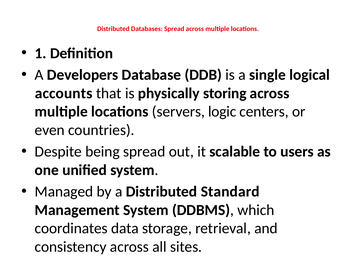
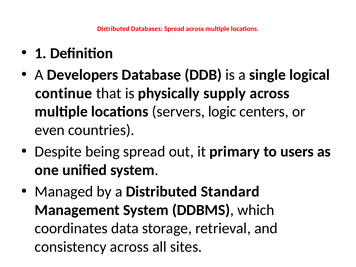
accounts: accounts -> continue
storing: storing -> supply
scalable: scalable -> primary
